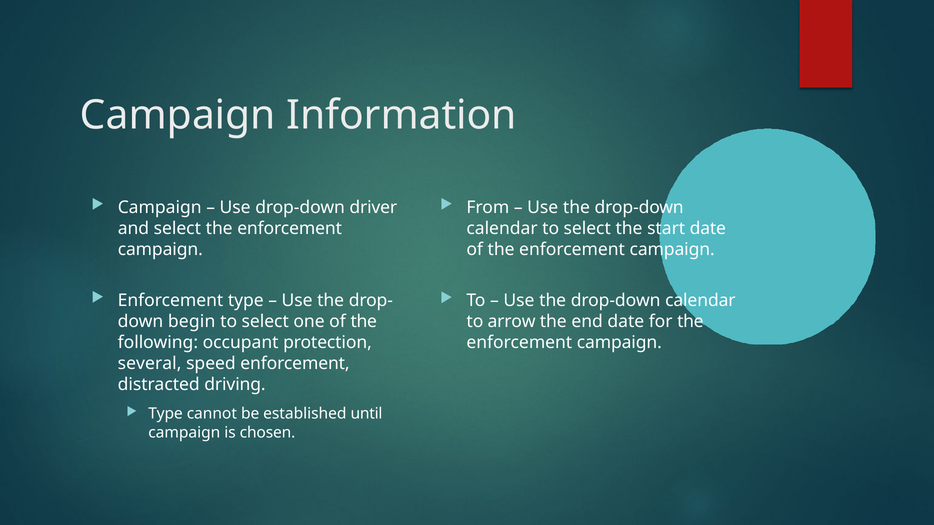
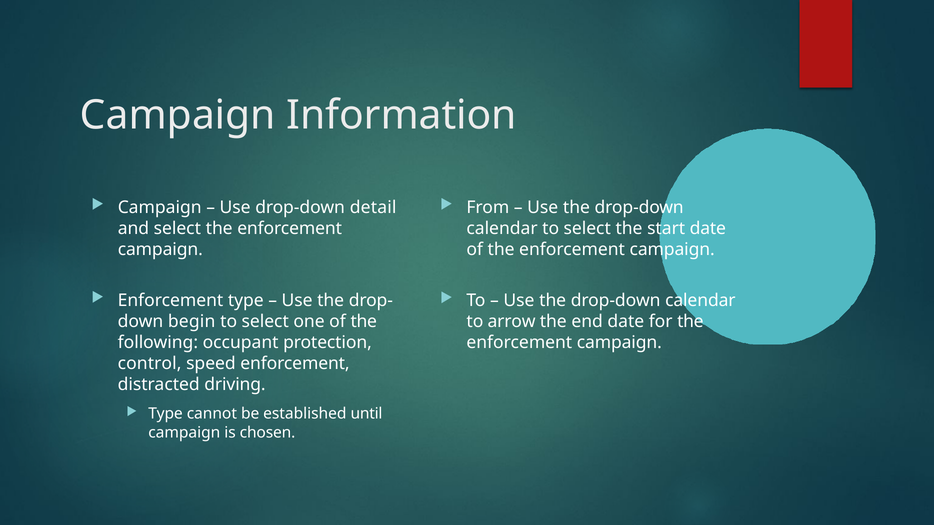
driver: driver -> detail
several: several -> control
